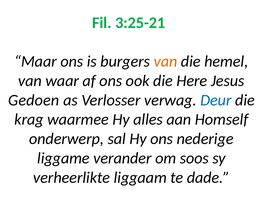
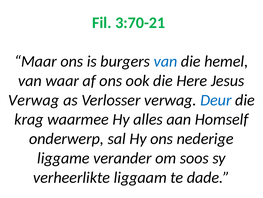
3:25-21: 3:25-21 -> 3:70-21
van at (166, 61) colour: orange -> blue
Gedoen at (34, 100): Gedoen -> Verwag
